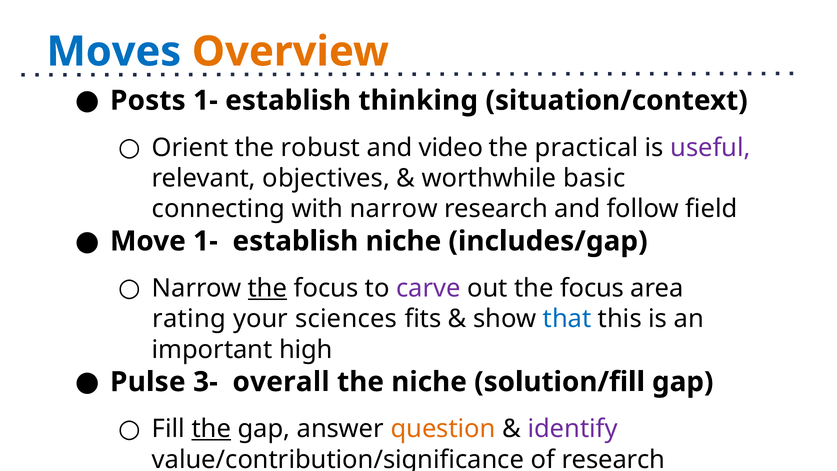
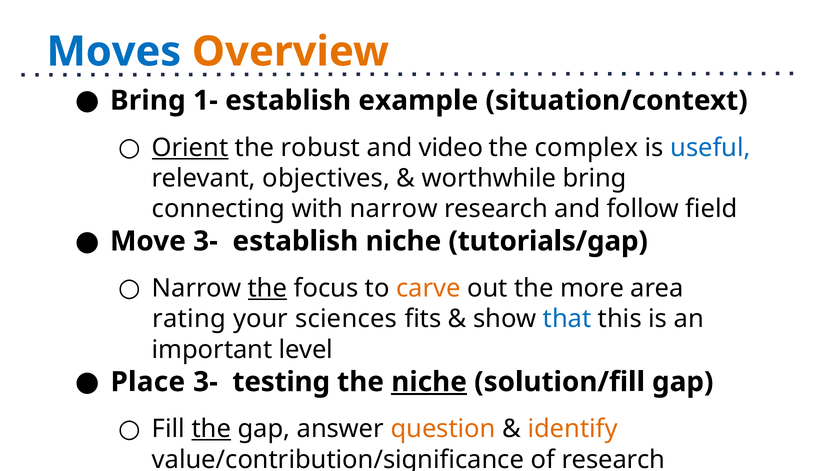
Posts at (148, 100): Posts -> Bring
thinking: thinking -> example
Orient underline: none -> present
practical: practical -> complex
useful colour: purple -> blue
worthwhile basic: basic -> bring
Move 1-: 1- -> 3-
includes/gap: includes/gap -> tutorials/gap
carve colour: purple -> orange
out the focus: focus -> more
high: high -> level
Pulse: Pulse -> Place
overall: overall -> testing
niche at (429, 382) underline: none -> present
identify colour: purple -> orange
